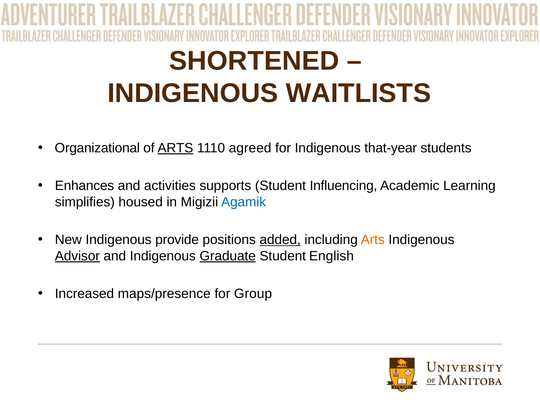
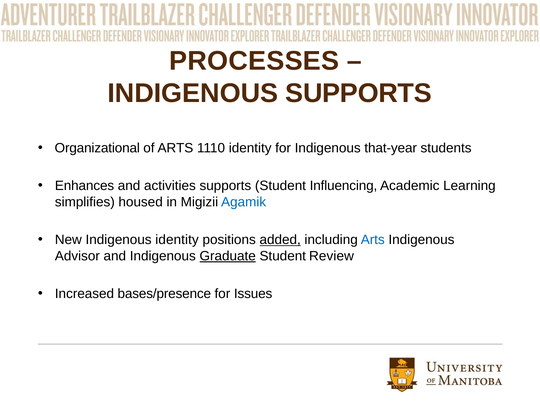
SHORTENED: SHORTENED -> PROCESSES
INDIGENOUS WAITLISTS: WAITLISTS -> SUPPORTS
ARTS at (175, 148) underline: present -> none
1110 agreed: agreed -> identity
Indigenous provide: provide -> identity
Arts at (373, 240) colour: orange -> blue
Advisor underline: present -> none
English: English -> Review
maps/presence: maps/presence -> bases/presence
Group: Group -> Issues
